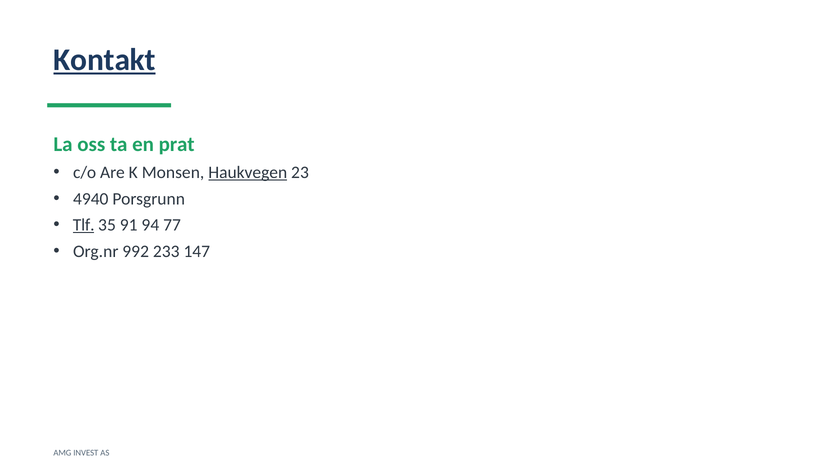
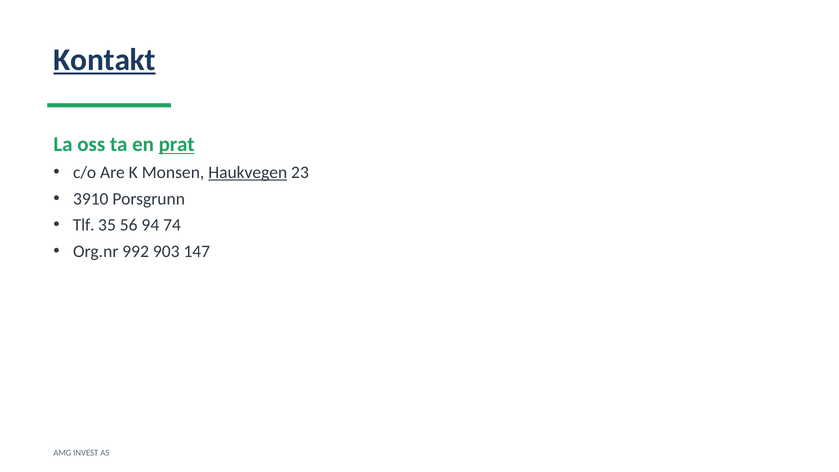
prat underline: none -> present
4940: 4940 -> 3910
Tlf underline: present -> none
91: 91 -> 56
77: 77 -> 74
233: 233 -> 903
